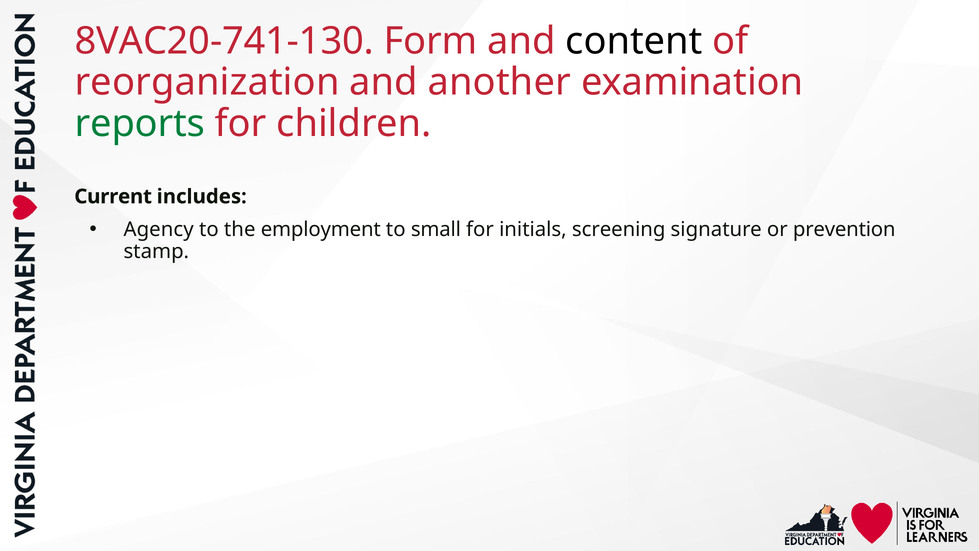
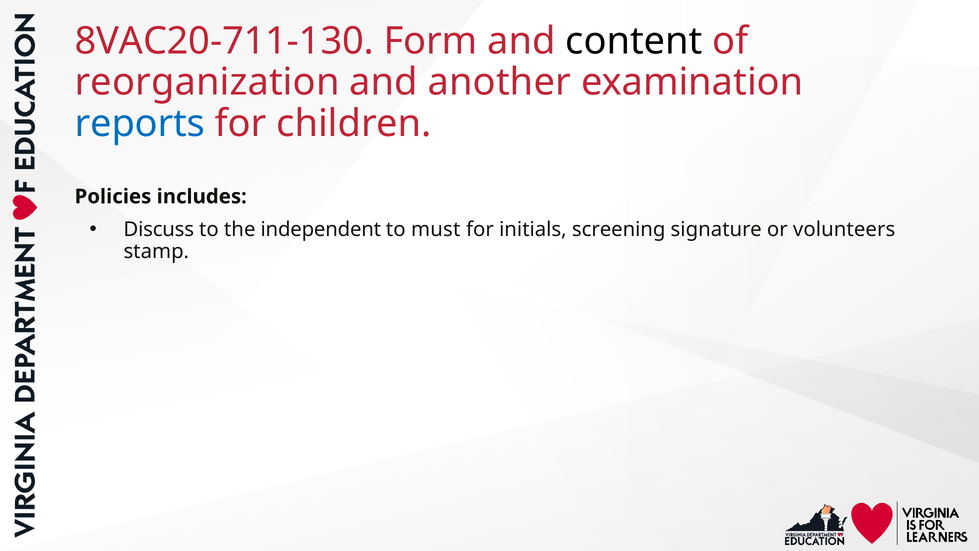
8VAC20-741-130: 8VAC20-741-130 -> 8VAC20-711-130
reports colour: green -> blue
Current: Current -> Policies
Agency: Agency -> Discuss
employment: employment -> independent
small: small -> must
prevention: prevention -> volunteers
